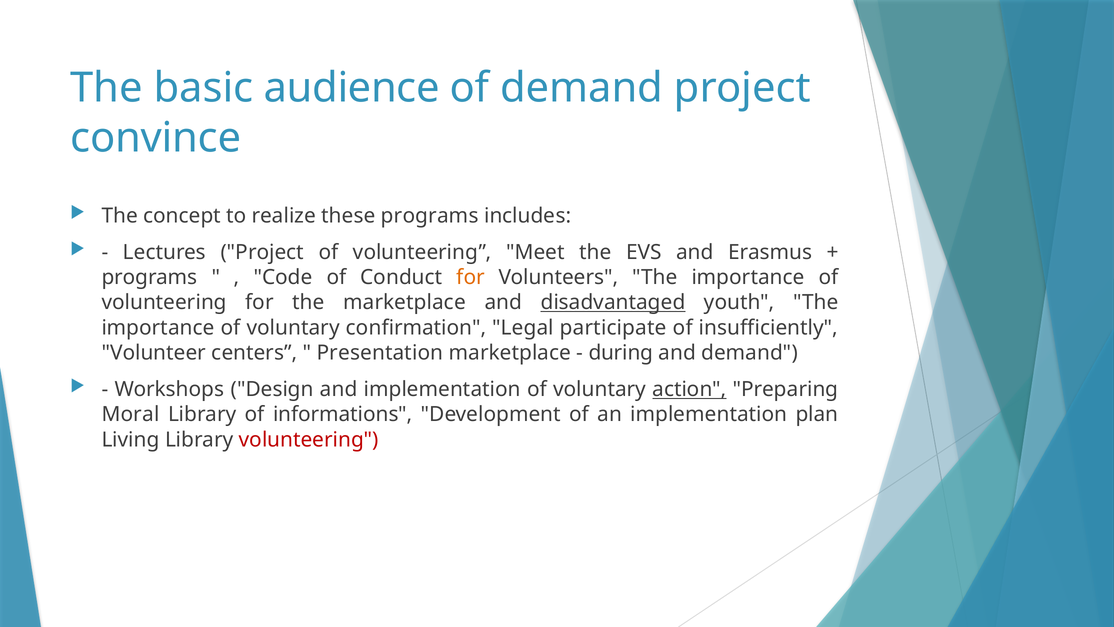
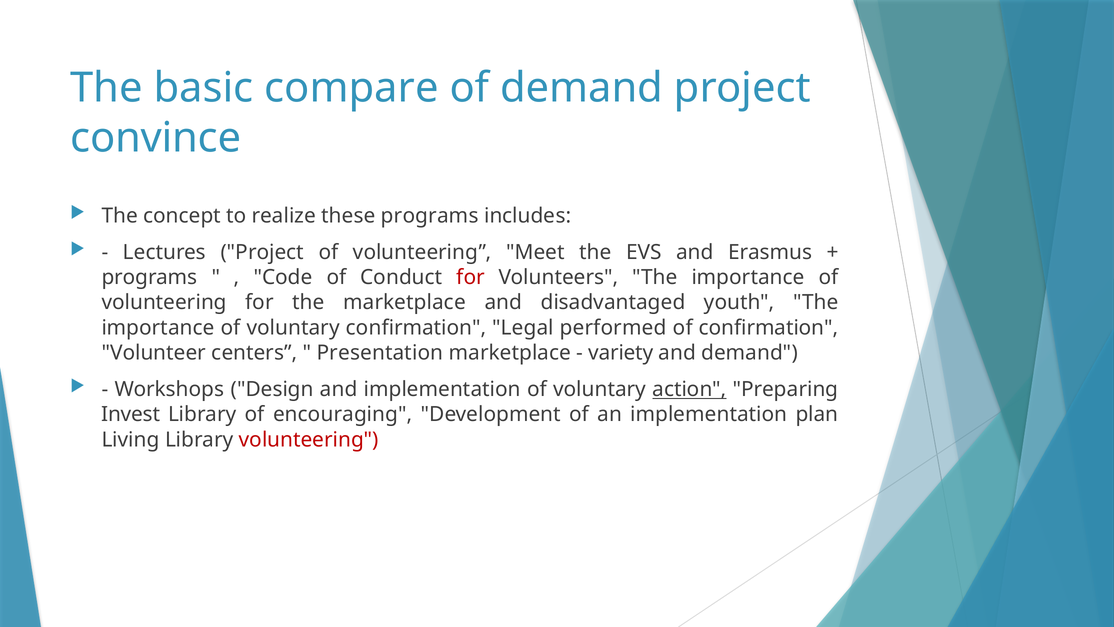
audience: audience -> compare
for at (471, 277) colour: orange -> red
disadvantaged underline: present -> none
participate: participate -> performed
of insufficiently: insufficiently -> confirmation
during: during -> variety
Moral: Moral -> Invest
informations: informations -> encouraging
